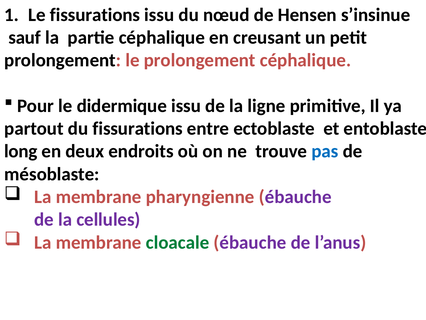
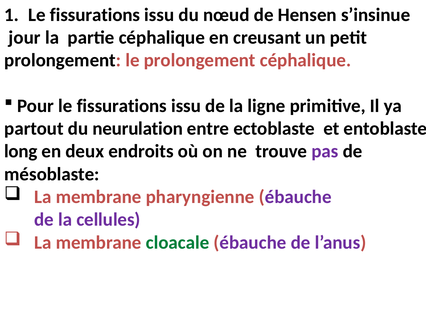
sauf: sauf -> jour
Pour le didermique: didermique -> fissurations
du fissurations: fissurations -> neurulation
pas colour: blue -> purple
